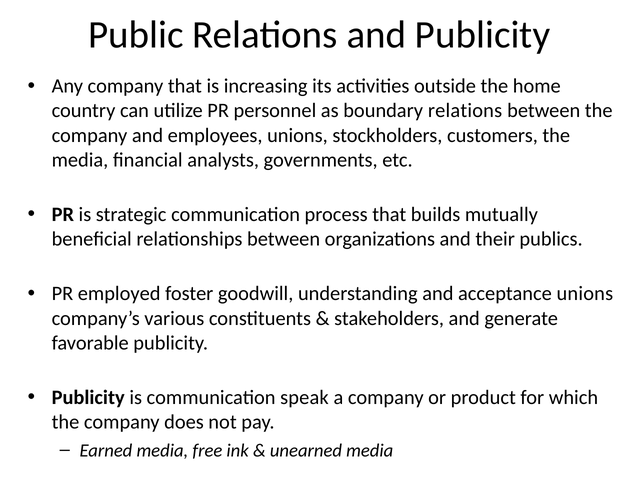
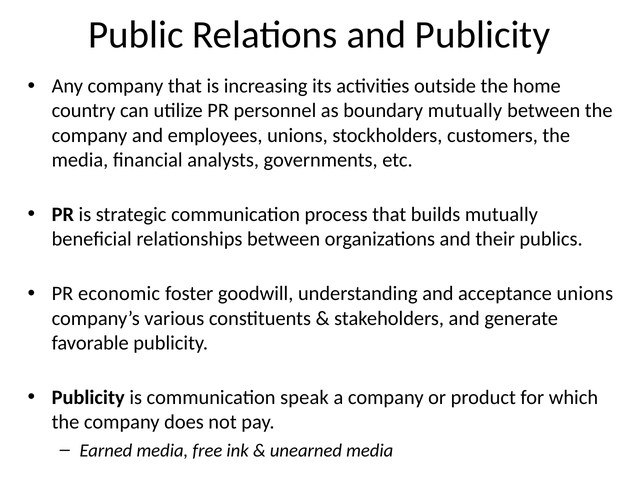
boundary relations: relations -> mutually
employed: employed -> economic
